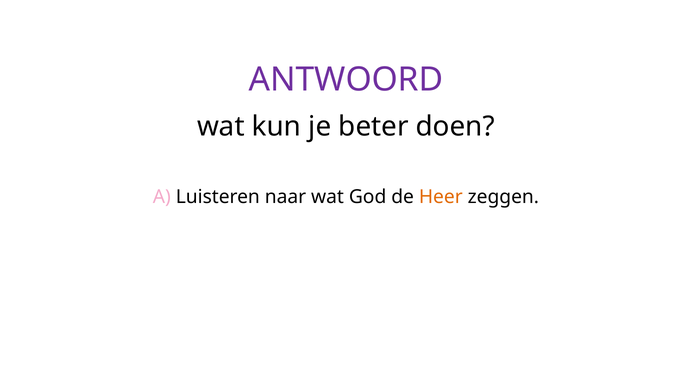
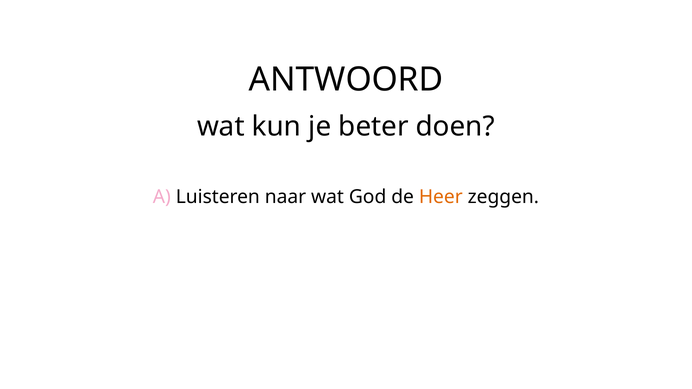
ANTWOORD colour: purple -> black
